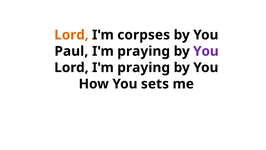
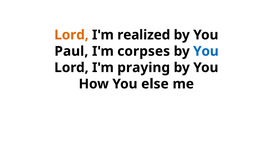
corpses: corpses -> realized
praying at (144, 51): praying -> corpses
You at (206, 51) colour: purple -> blue
sets: sets -> else
